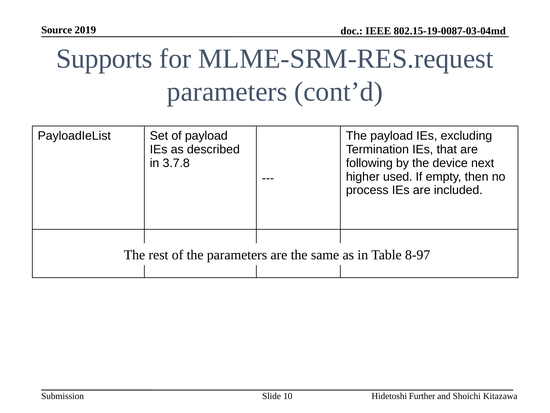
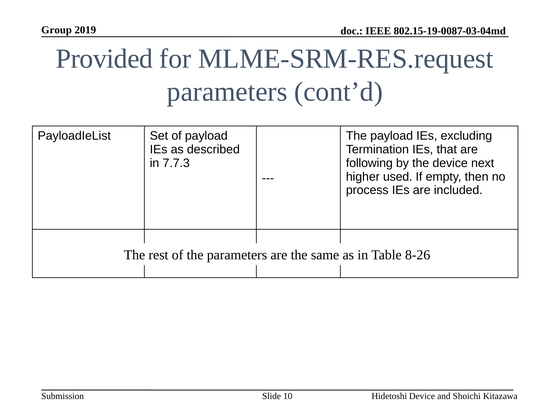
Source: Source -> Group
Supports: Supports -> Provided
3.7.8: 3.7.8 -> 7.7.3
8-97: 8-97 -> 8-26
Hidetoshi Further: Further -> Device
